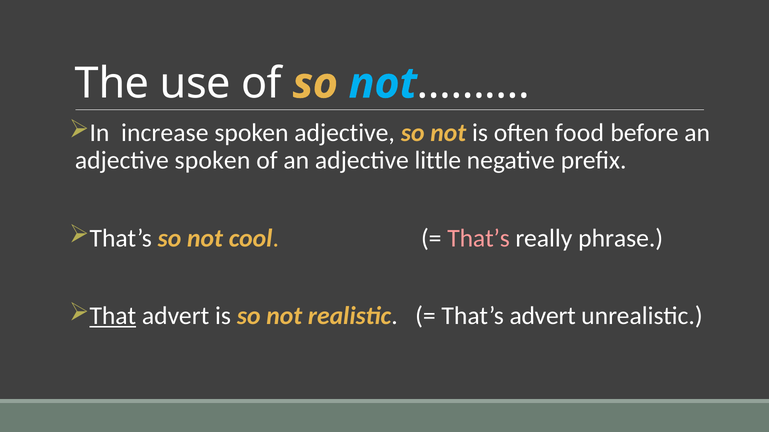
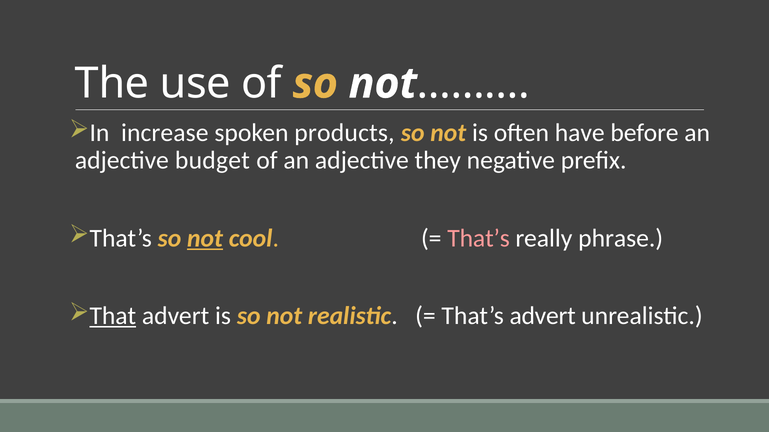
not at (383, 84) colour: light blue -> white
spoken adjective: adjective -> products
food: food -> have
adjective spoken: spoken -> budget
little: little -> they
not at (205, 239) underline: none -> present
